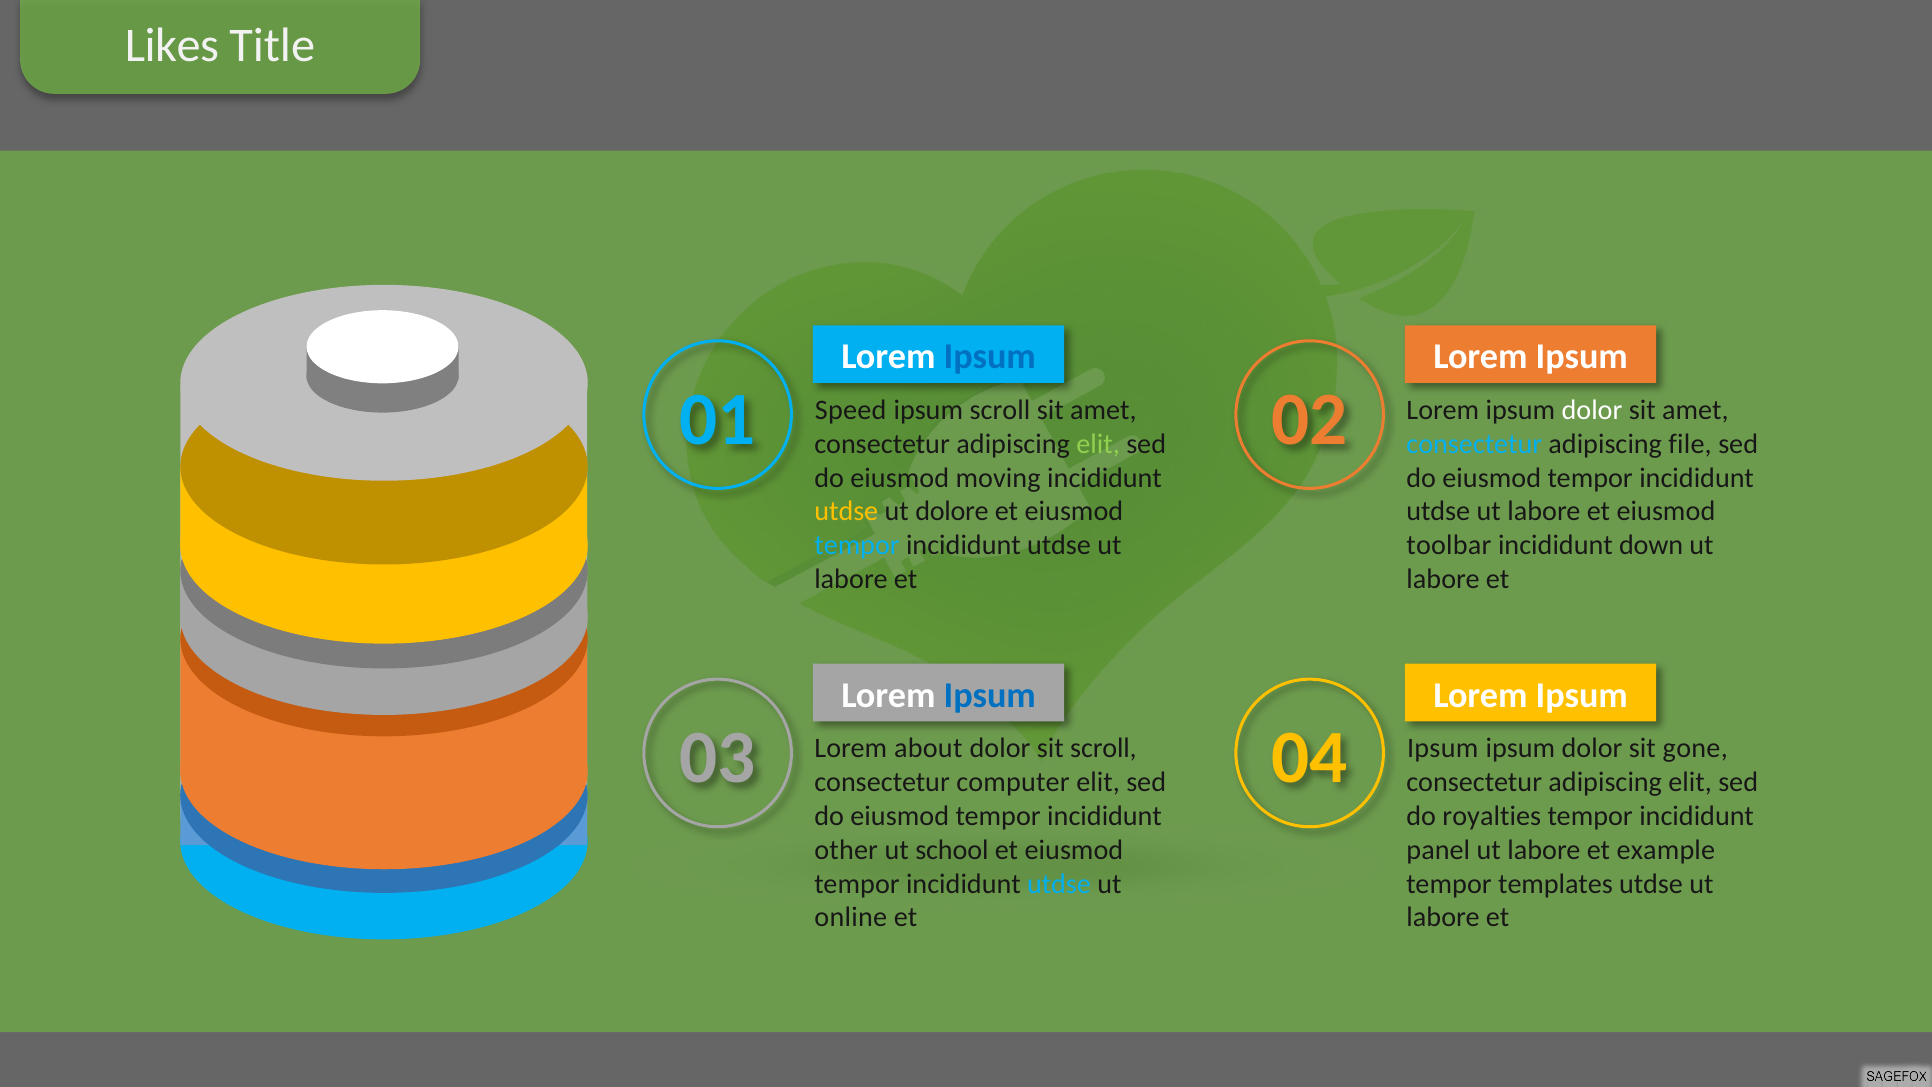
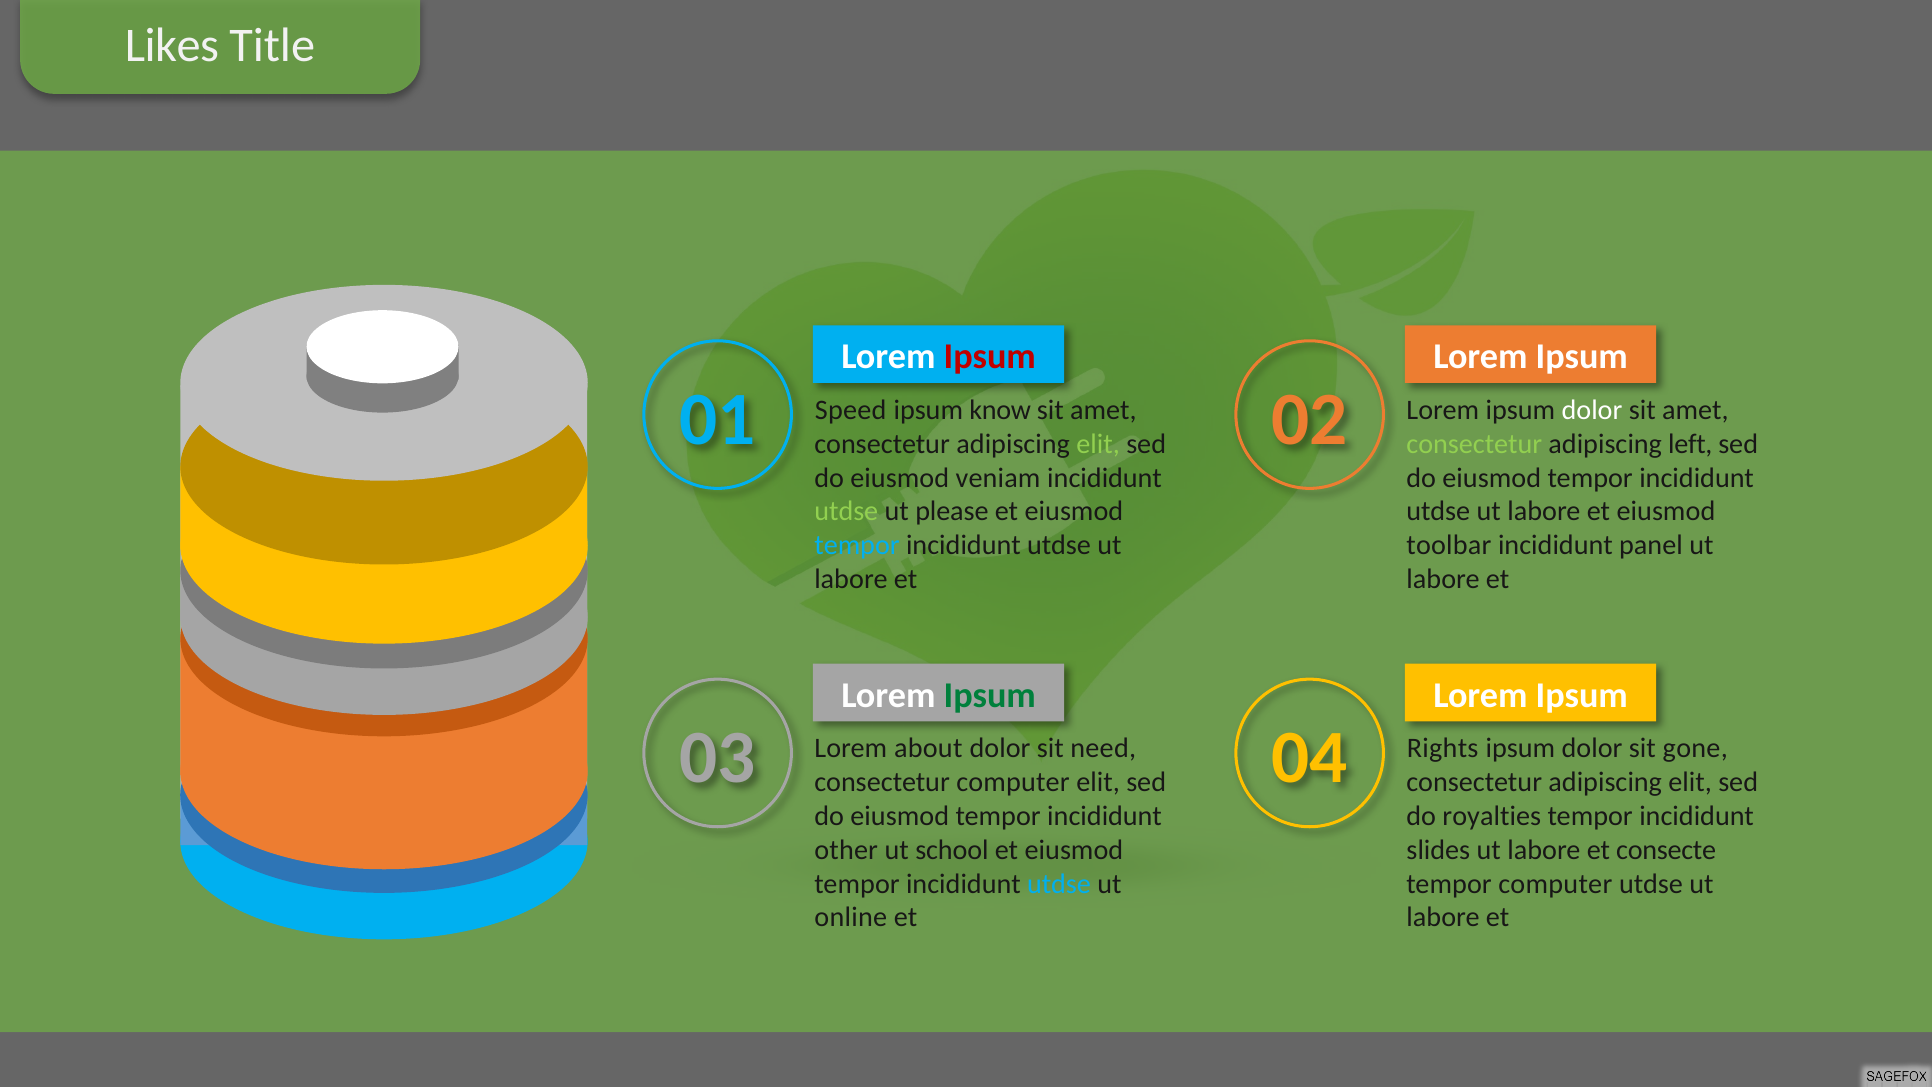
Ipsum at (990, 357) colour: blue -> red
ipsum scroll: scroll -> know
consectetur at (1474, 444) colour: light blue -> light green
file: file -> left
moving: moving -> veniam
utdse at (846, 511) colour: yellow -> light green
dolore: dolore -> please
down: down -> panel
Ipsum at (990, 695) colour: blue -> green
sit scroll: scroll -> need
04 Ipsum: Ipsum -> Rights
panel: panel -> slides
example: example -> consecte
tempor templates: templates -> computer
